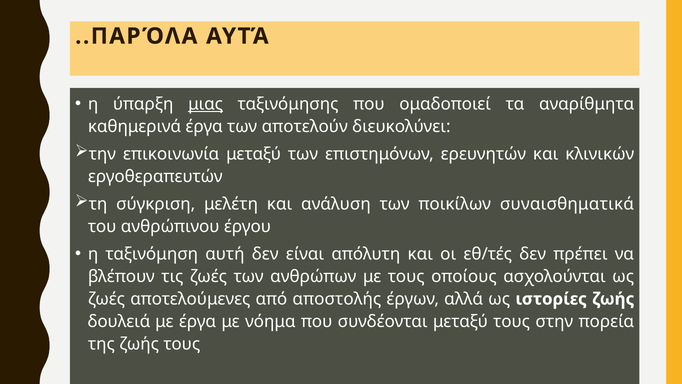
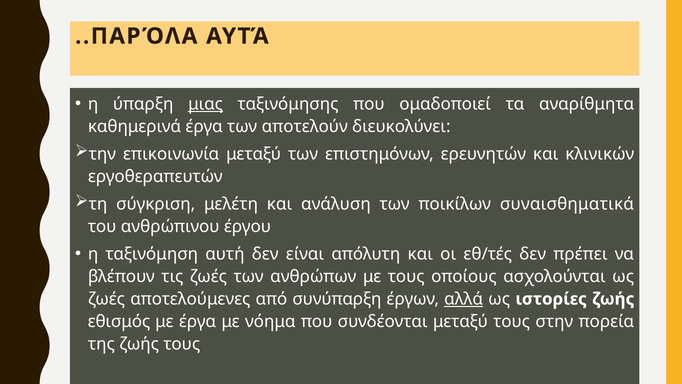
αποστολής: αποστολής -> συνύπαρξη
αλλά underline: none -> present
δουλειά: δουλειά -> εθισμός
